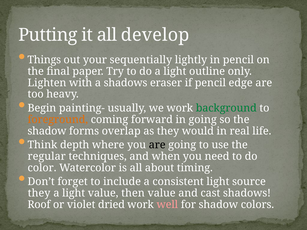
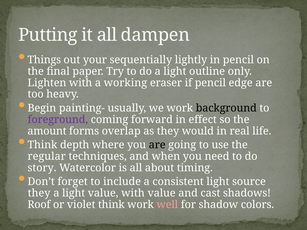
develop: develop -> dampen
a shadows: shadows -> working
background colour: green -> black
foreground colour: orange -> purple
in going: going -> effect
shadow at (47, 131): shadow -> amount
color: color -> story
value then: then -> with
violet dried: dried -> think
